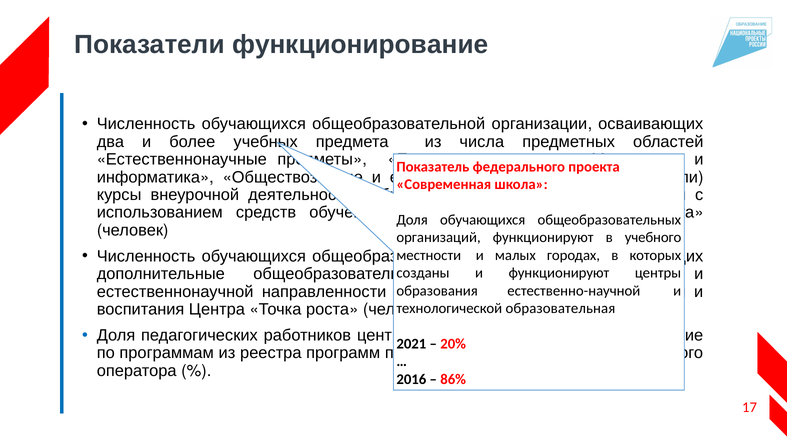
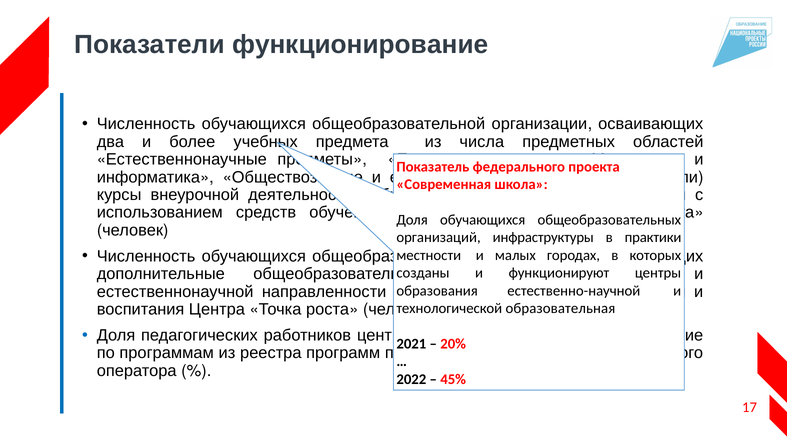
организаций функционируют: функционируют -> инфраструктуры
учебного: учебного -> практики
2016: 2016 -> 2022
86%: 86% -> 45%
